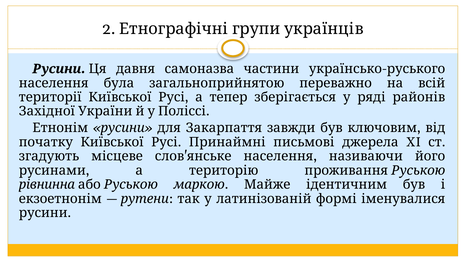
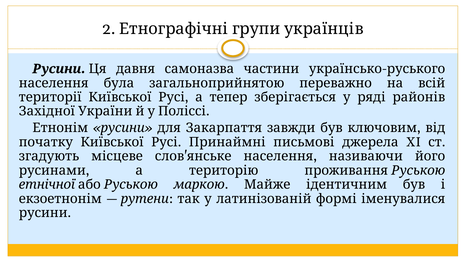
рівнинна: рівнинна -> етнічної
